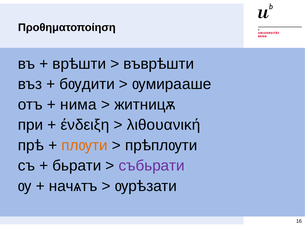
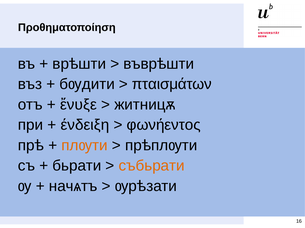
ѹмирааше: ѹмирааше -> πταισμάτων
нима: нима -> ἔνυξε
λιθουανική: λιθουανική -> φωνήεντος
събьрати colour: purple -> orange
